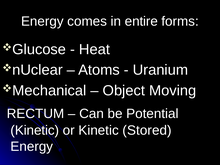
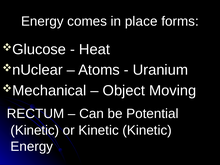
entire: entire -> place
Kinetic Stored: Stored -> Kinetic
